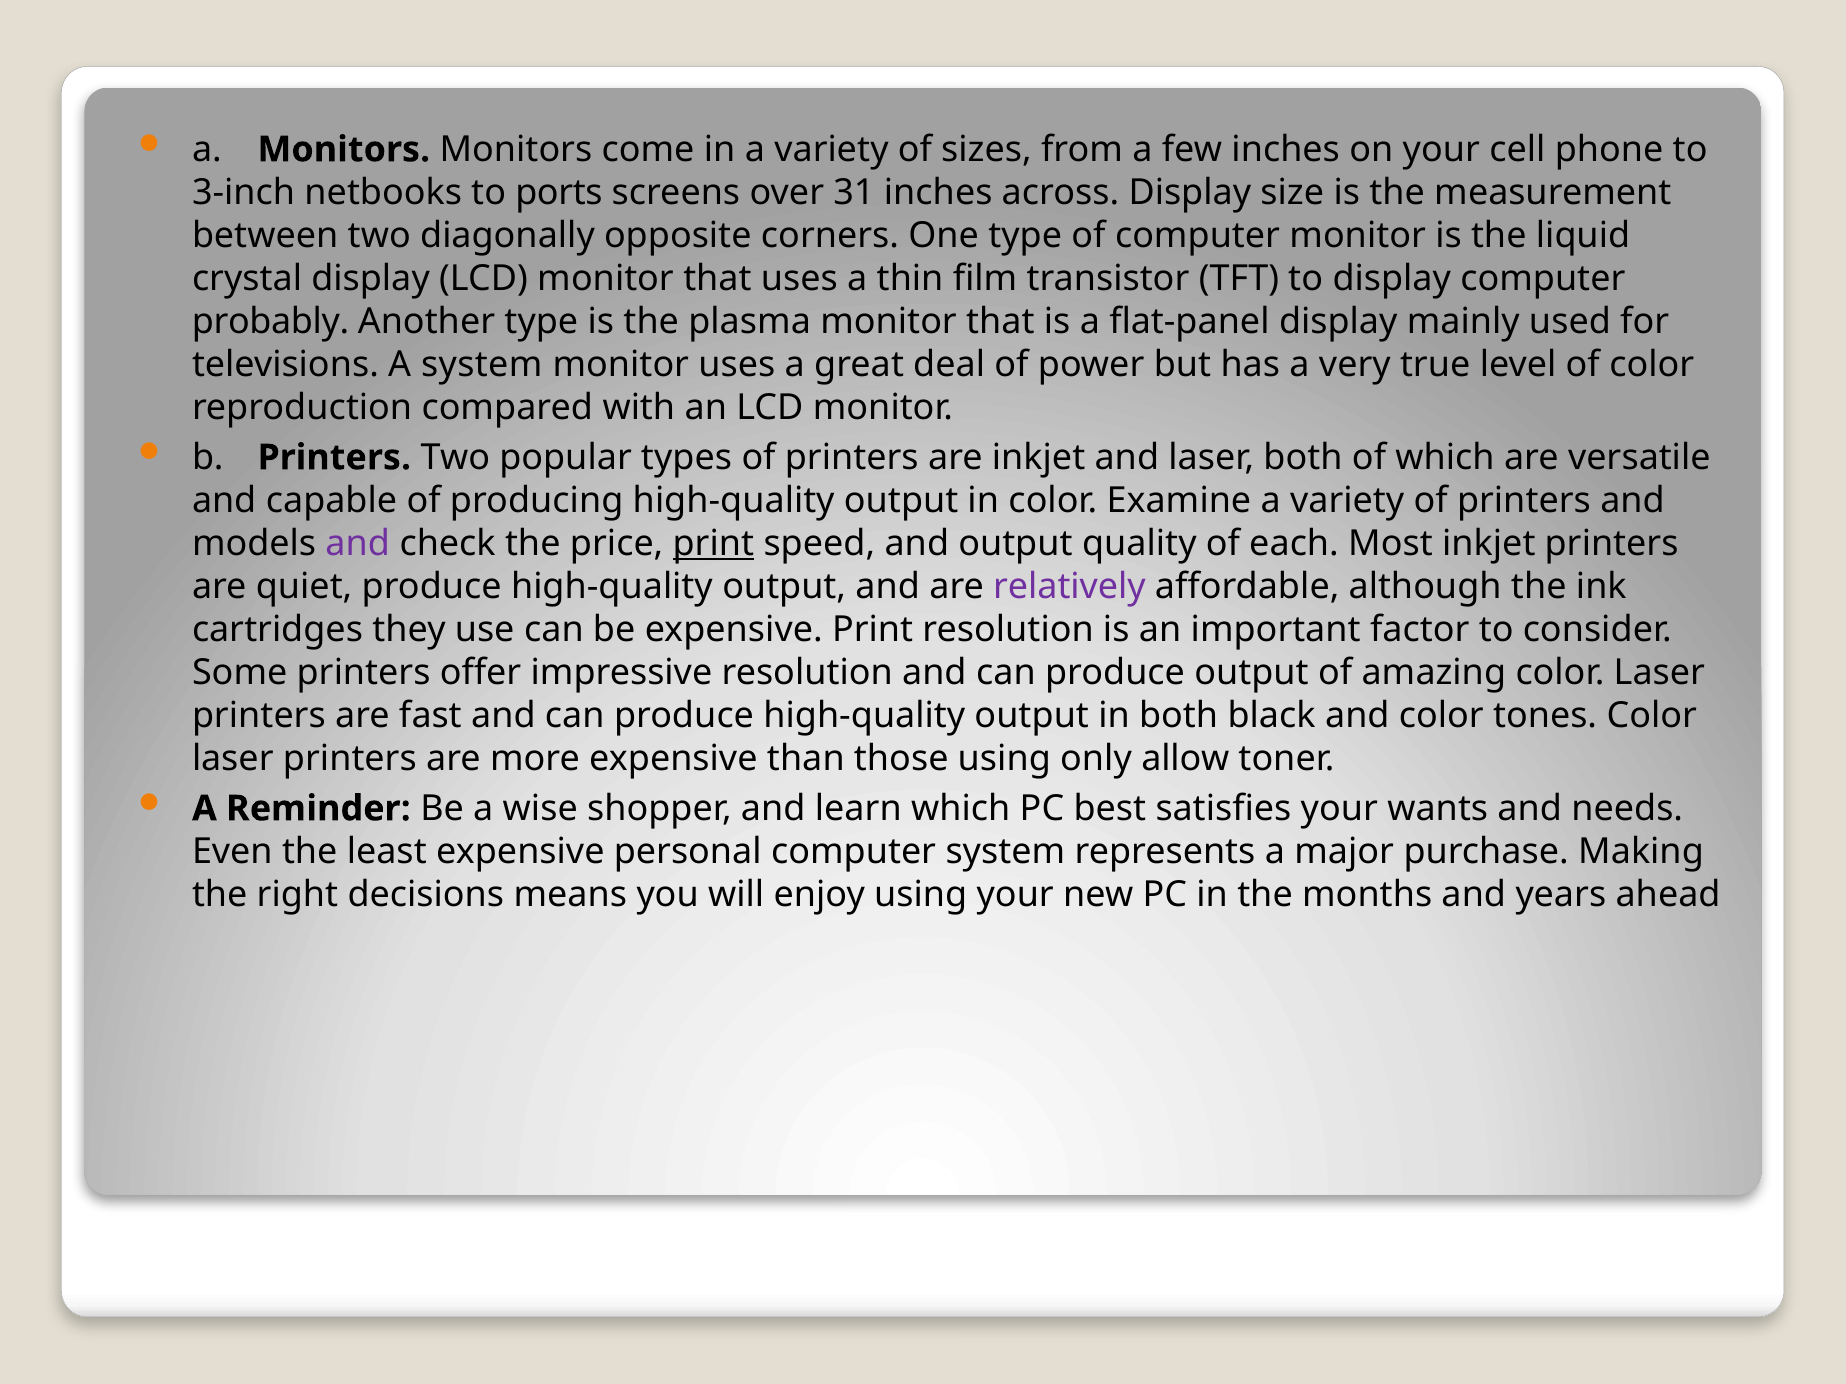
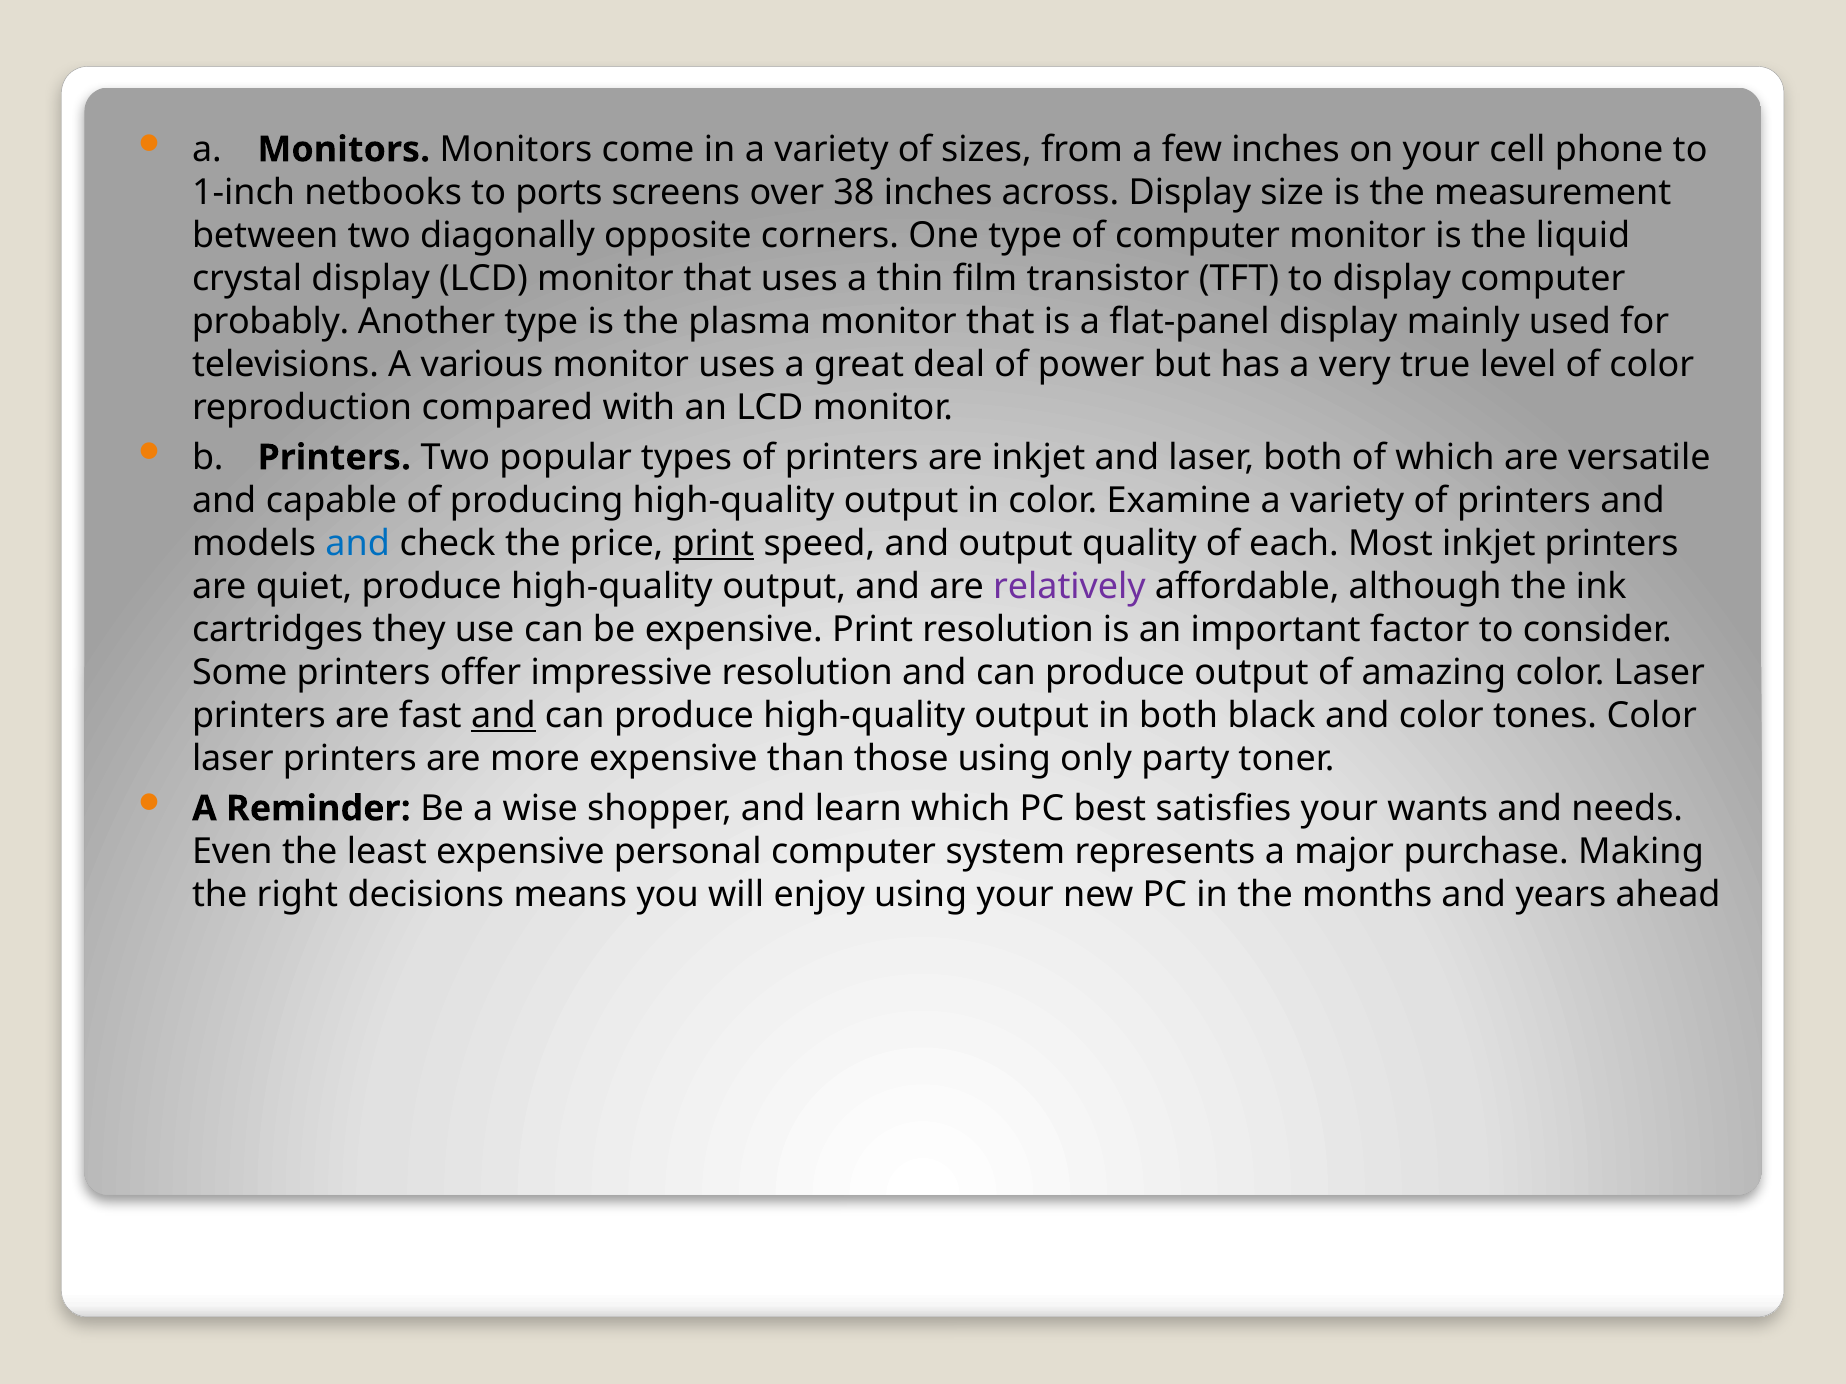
3-inch: 3-inch -> 1-inch
31: 31 -> 38
A system: system -> various
and at (358, 544) colour: purple -> blue
and at (503, 716) underline: none -> present
allow: allow -> party
